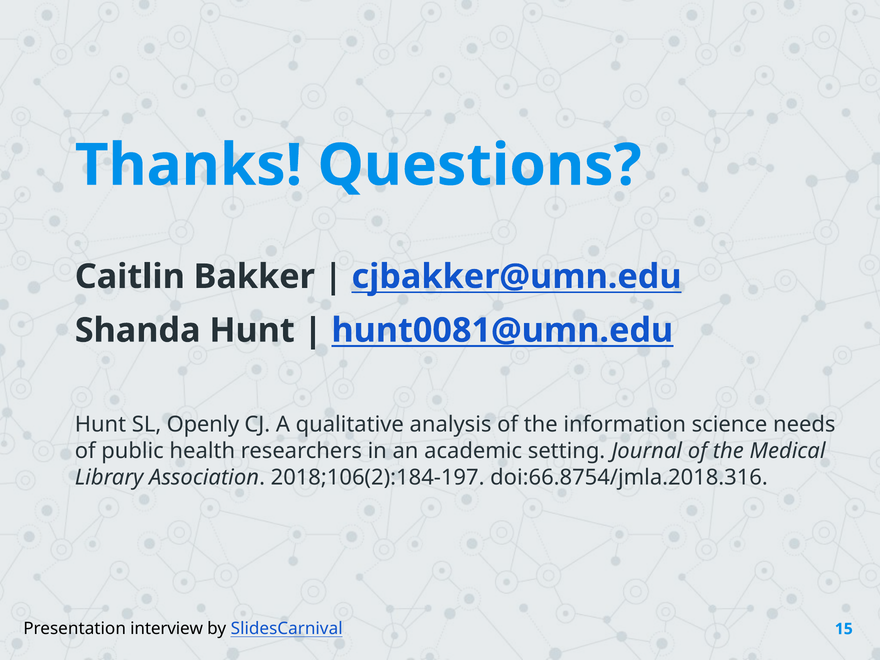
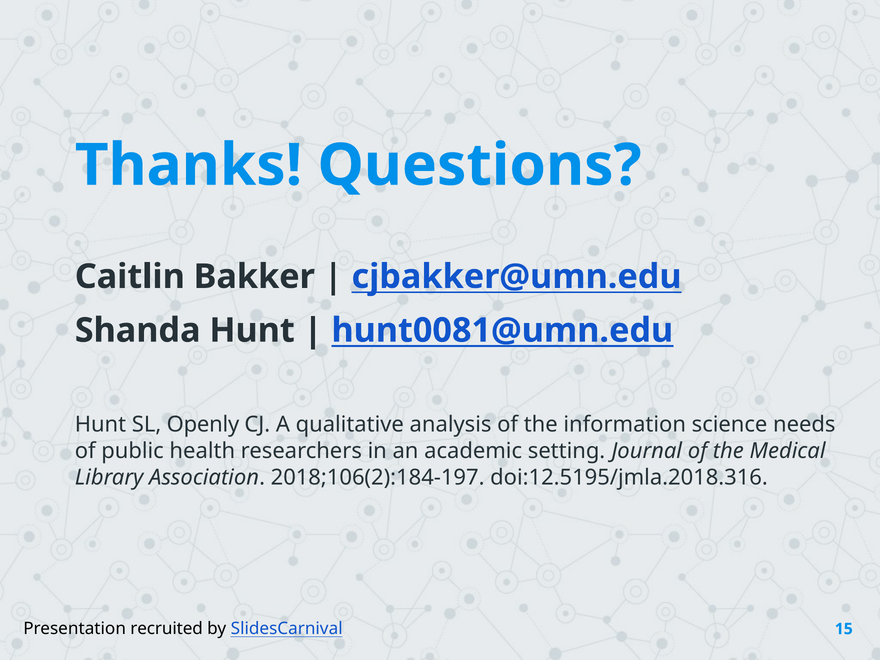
doi:66.8754/jmla.2018.316: doi:66.8754/jmla.2018.316 -> doi:12.5195/jmla.2018.316
interview: interview -> recruited
